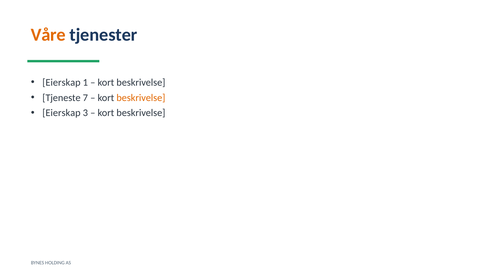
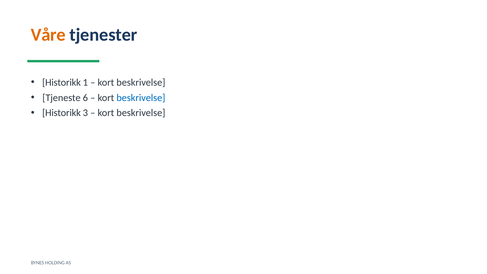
Eierskap at (61, 82): Eierskap -> Historikk
7: 7 -> 6
beskrivelse at (141, 98) colour: orange -> blue
Eierskap at (61, 113): Eierskap -> Historikk
